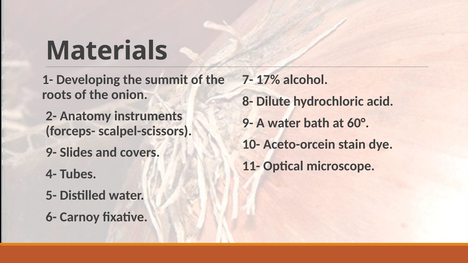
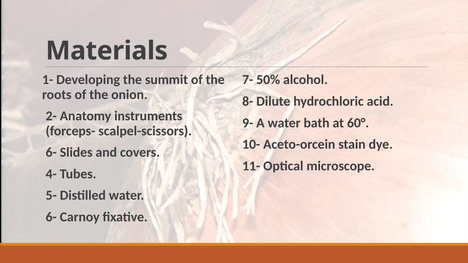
17%: 17% -> 50%
9- at (51, 153): 9- -> 6-
